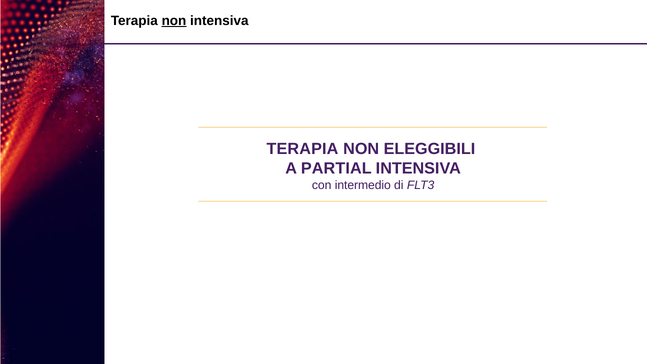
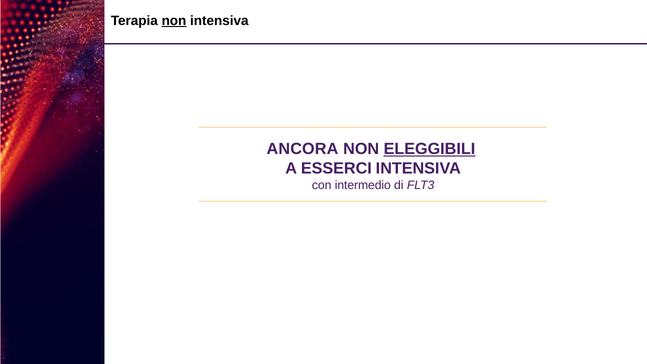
TERAPIA at (302, 149): TERAPIA -> ANCORA
ELEGGIBILI underline: none -> present
PARTIAL: PARTIAL -> ESSERCI
